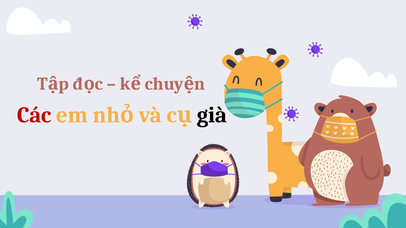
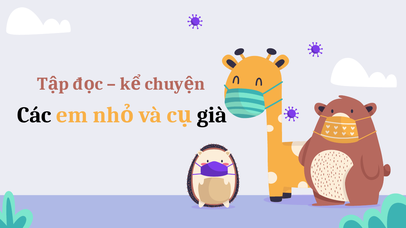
Các colour: red -> black
